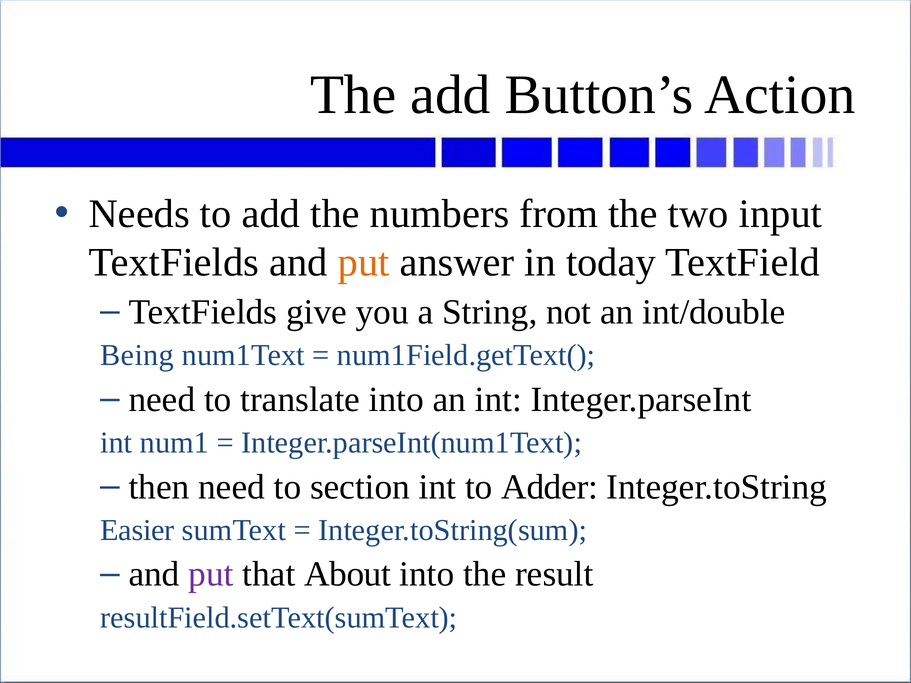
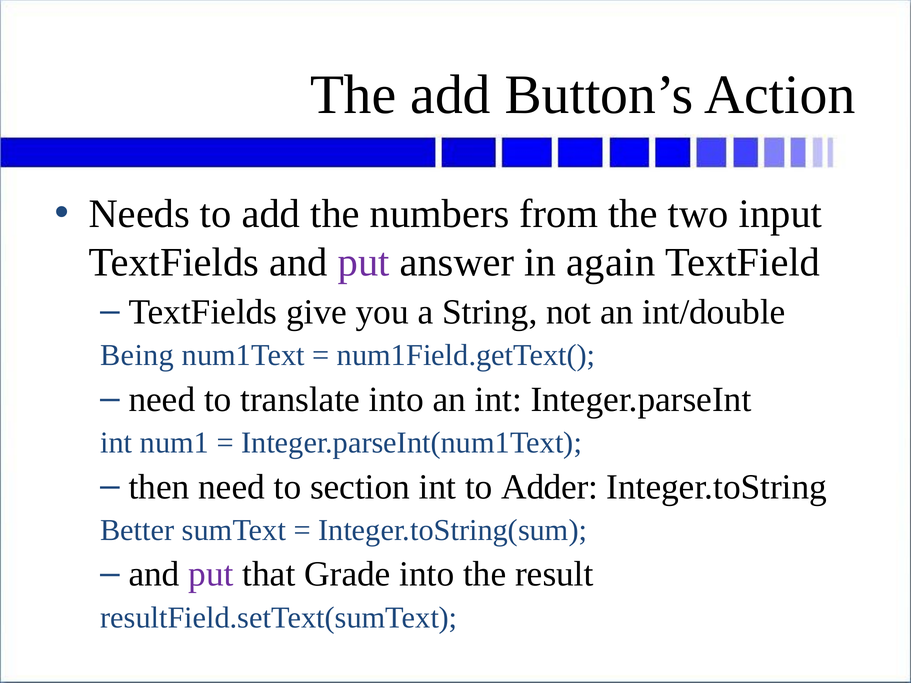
put at (364, 262) colour: orange -> purple
today: today -> again
Easier: Easier -> Better
About: About -> Grade
